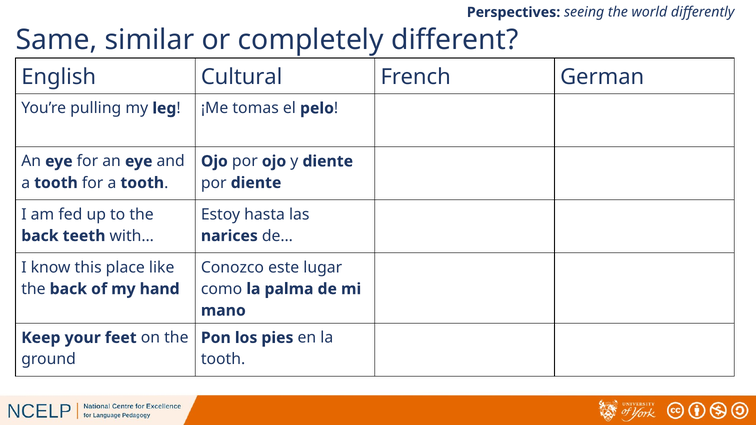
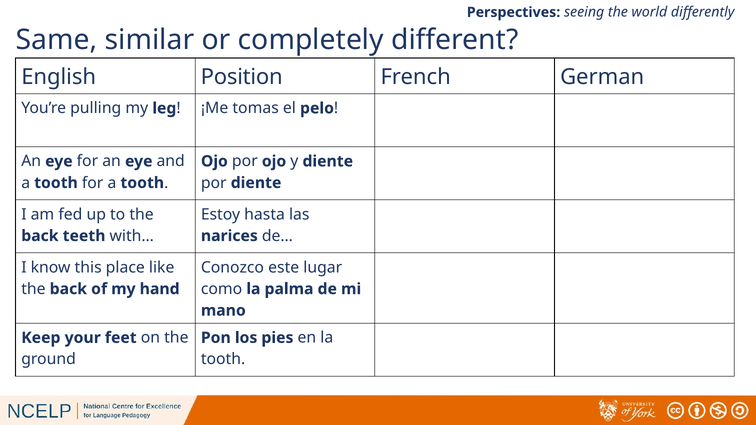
Cultural: Cultural -> Position
